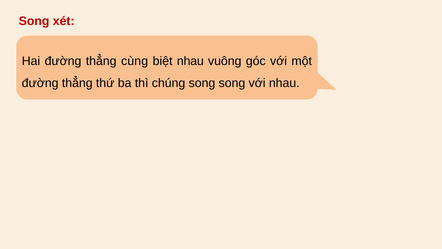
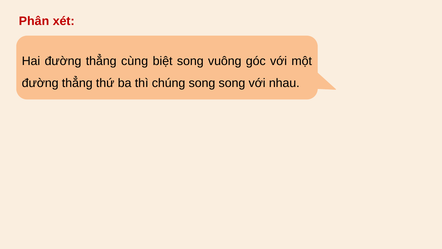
Song at (34, 21): Song -> Phân
biệt nhau: nhau -> song
